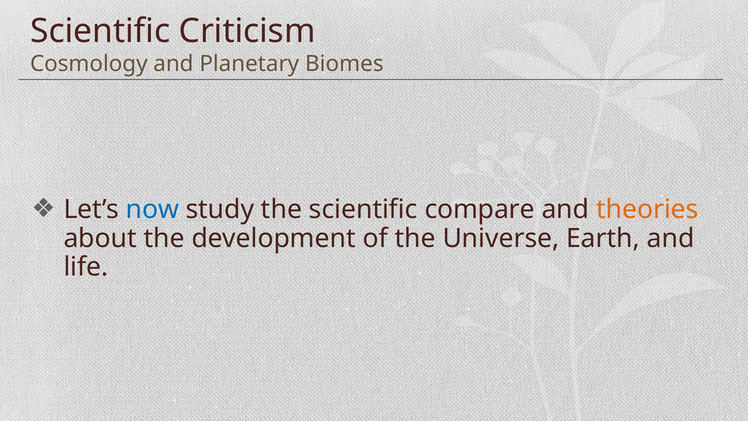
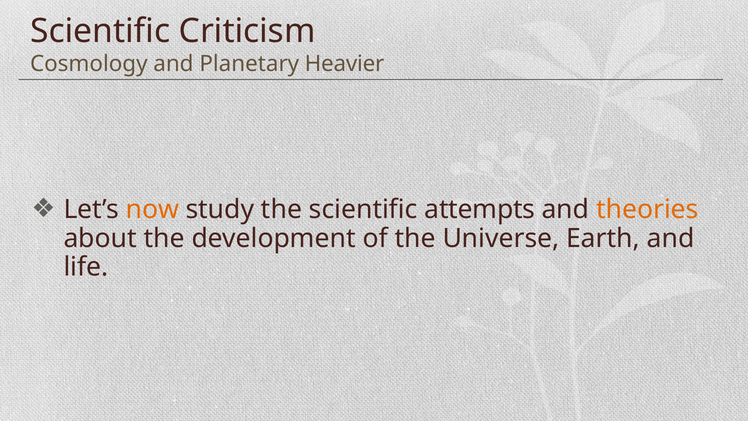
Biomes: Biomes -> Heavier
now colour: blue -> orange
compare: compare -> attempts
